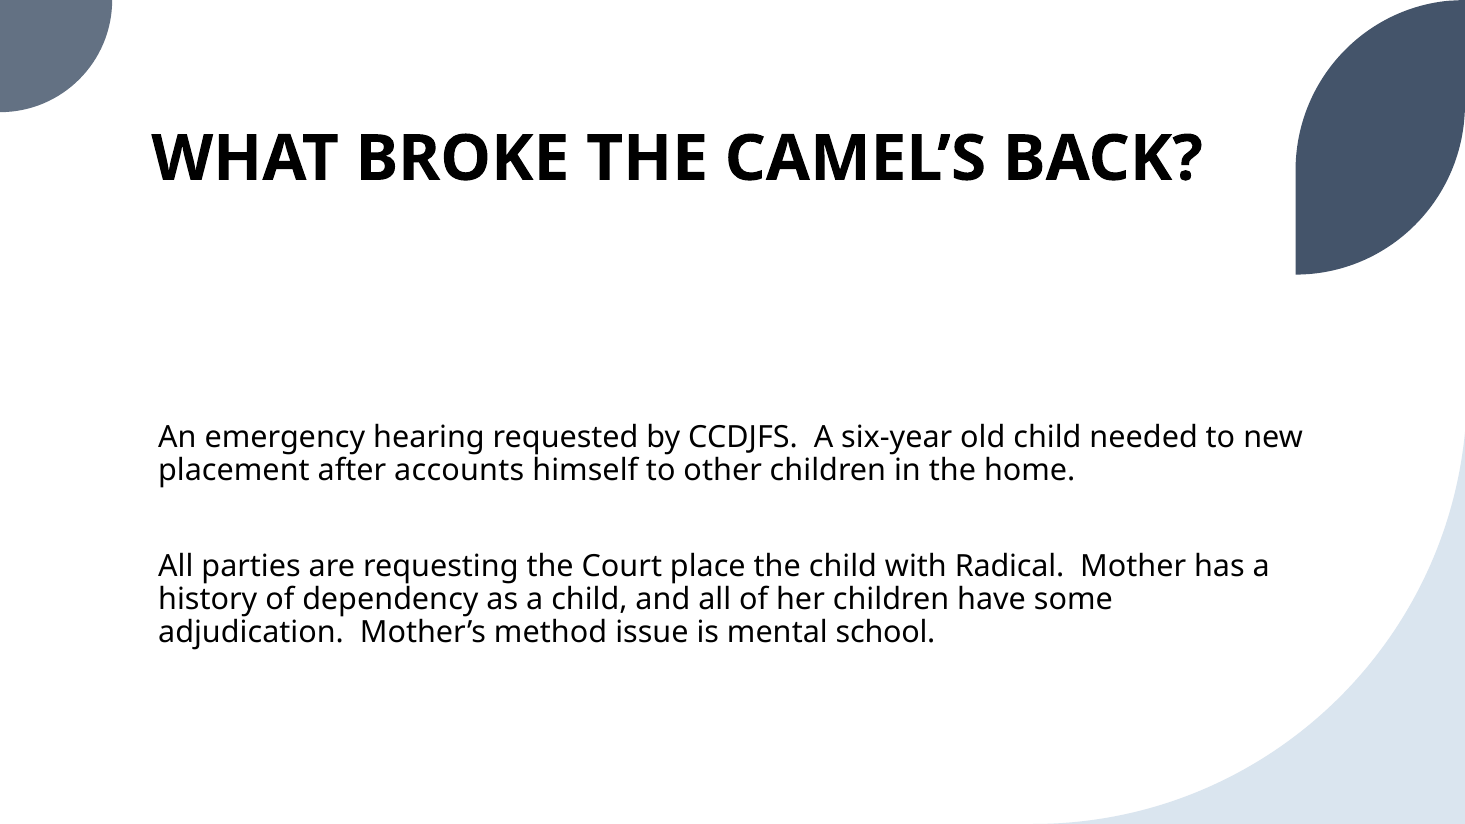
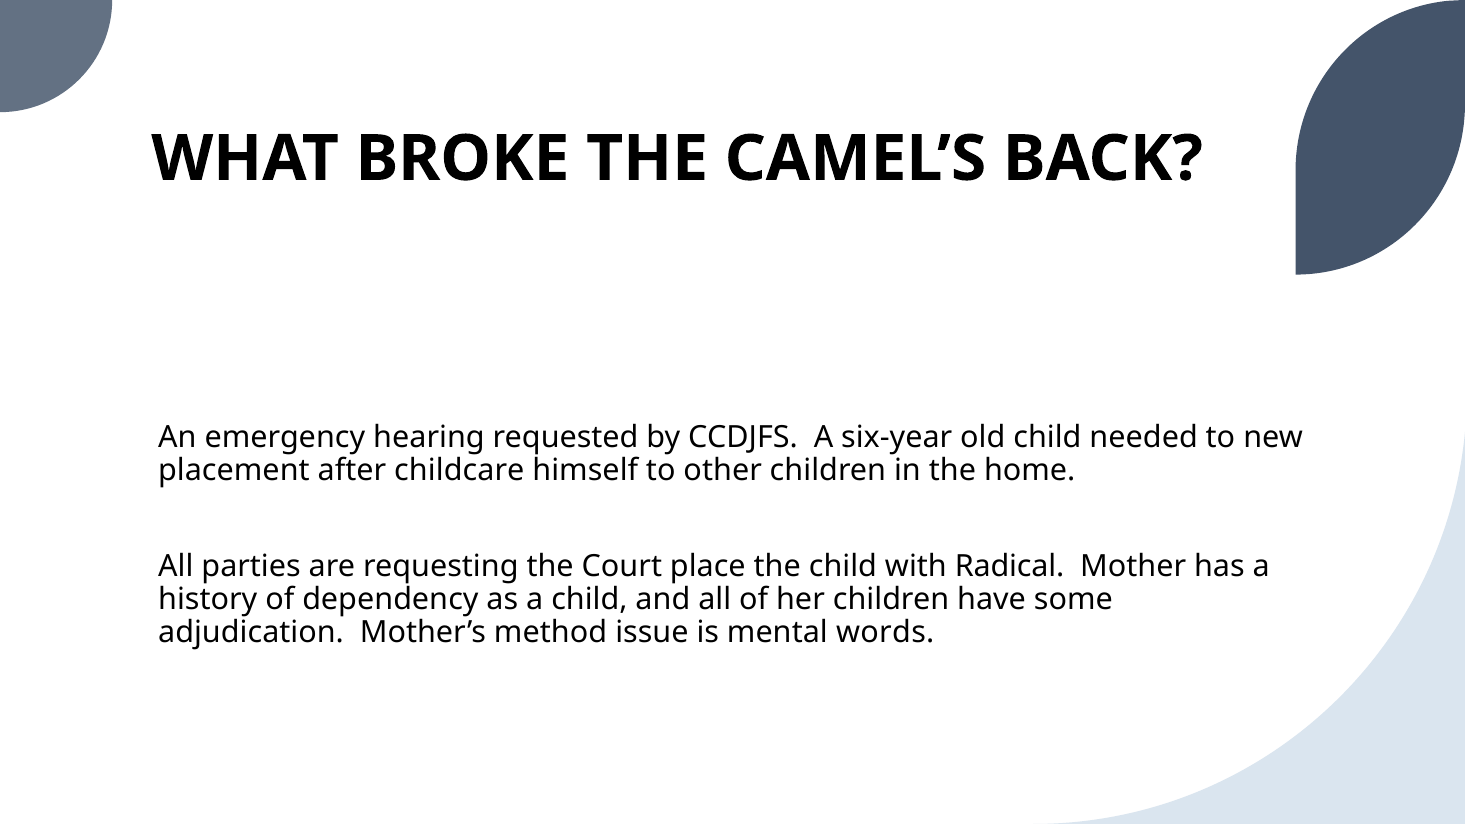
accounts: accounts -> childcare
school: school -> words
